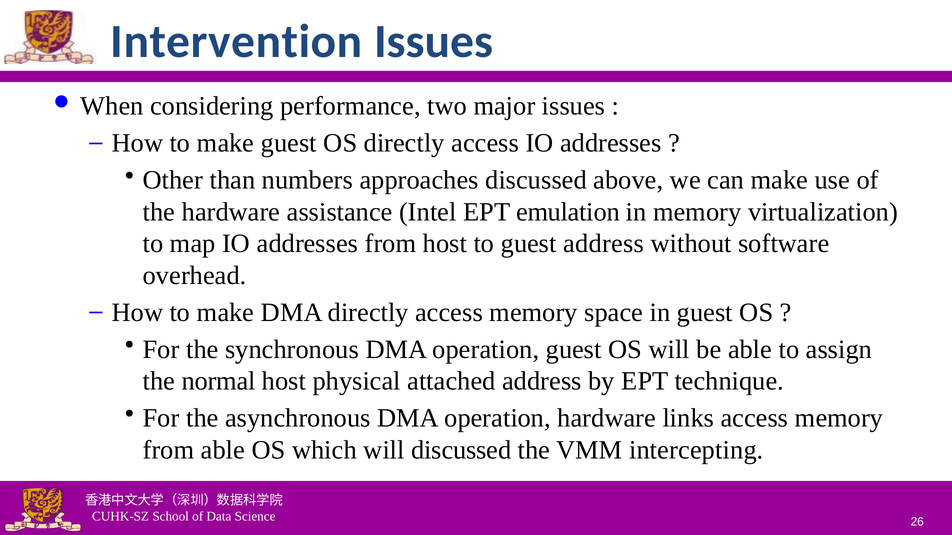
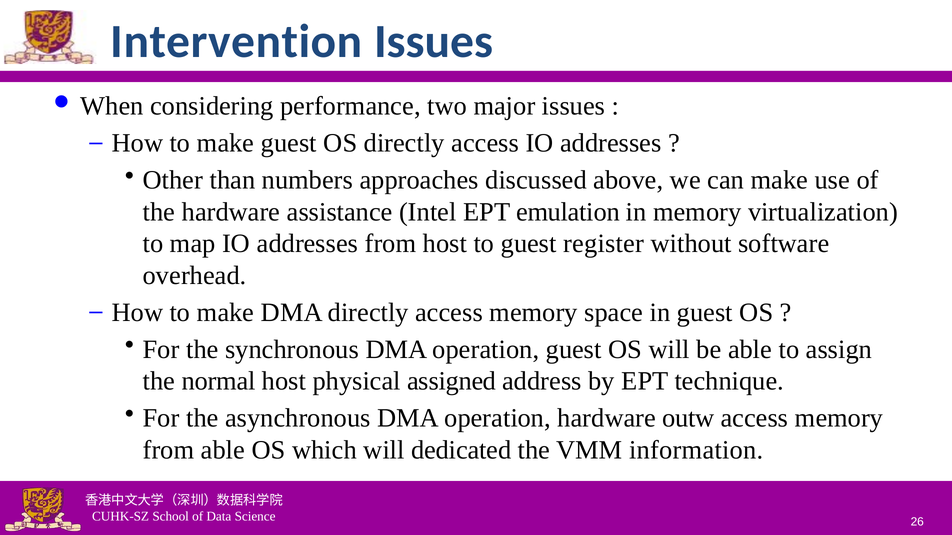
guest address: address -> register
attached: attached -> assigned
links: links -> outw
will discussed: discussed -> dedicated
intercepting: intercepting -> information
